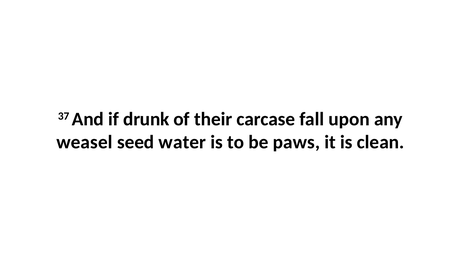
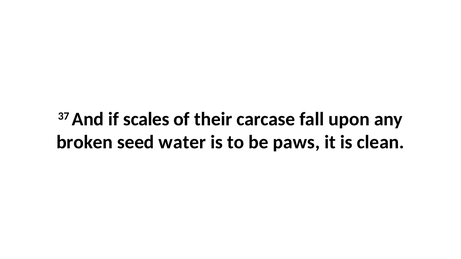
drunk: drunk -> scales
weasel: weasel -> broken
